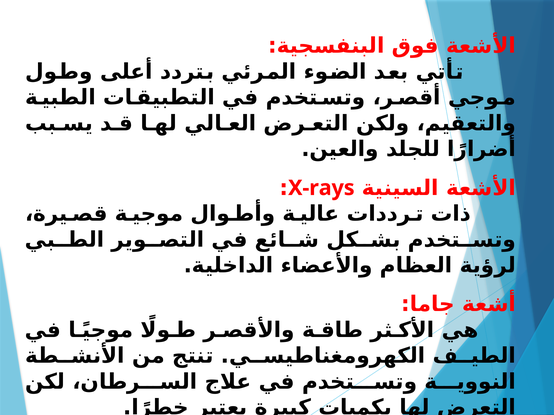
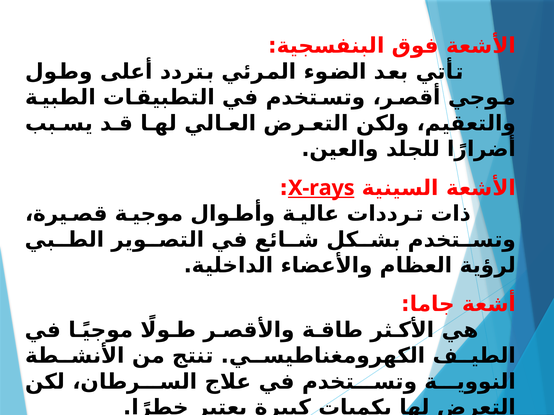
X-rays underline: none -> present
